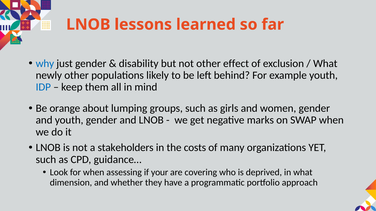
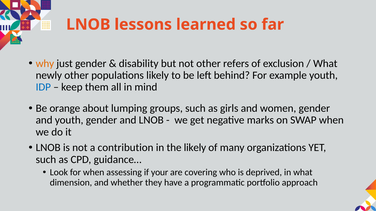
why colour: blue -> orange
effect: effect -> refers
stakeholders: stakeholders -> contribution
the costs: costs -> likely
